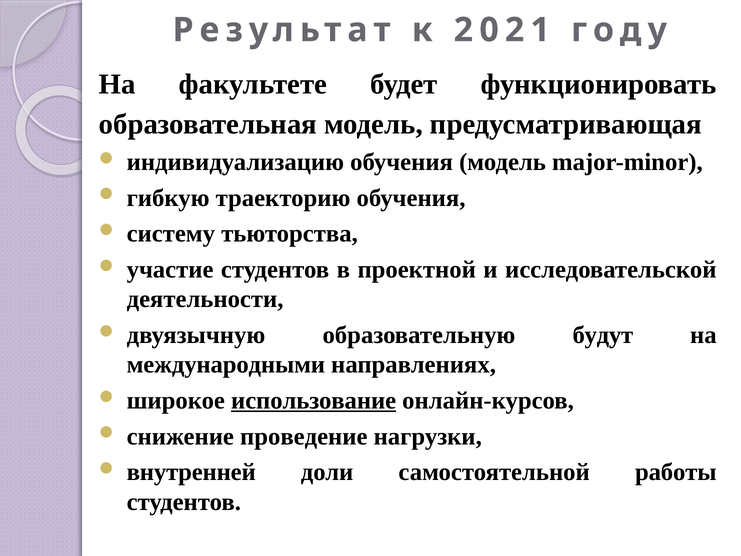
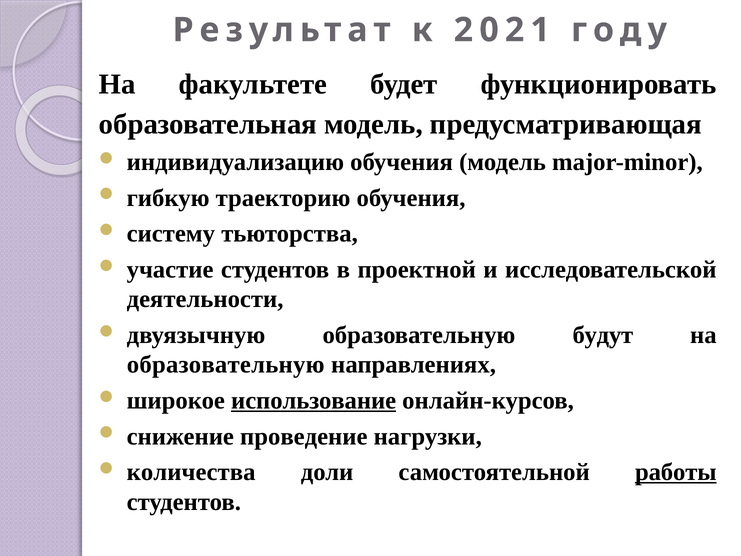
международными at (226, 365): международными -> образовательную
внутренней: внутренней -> количества
работы underline: none -> present
